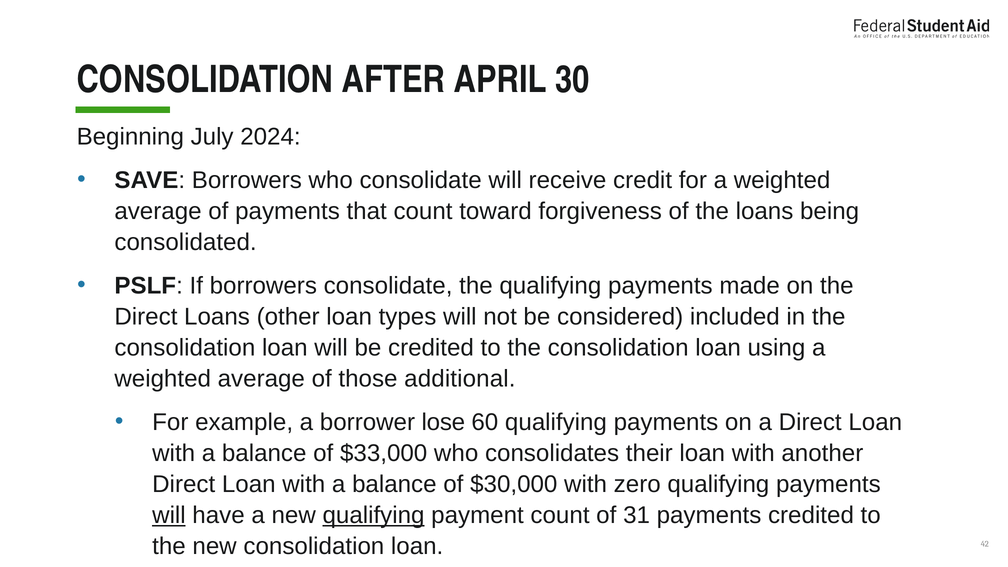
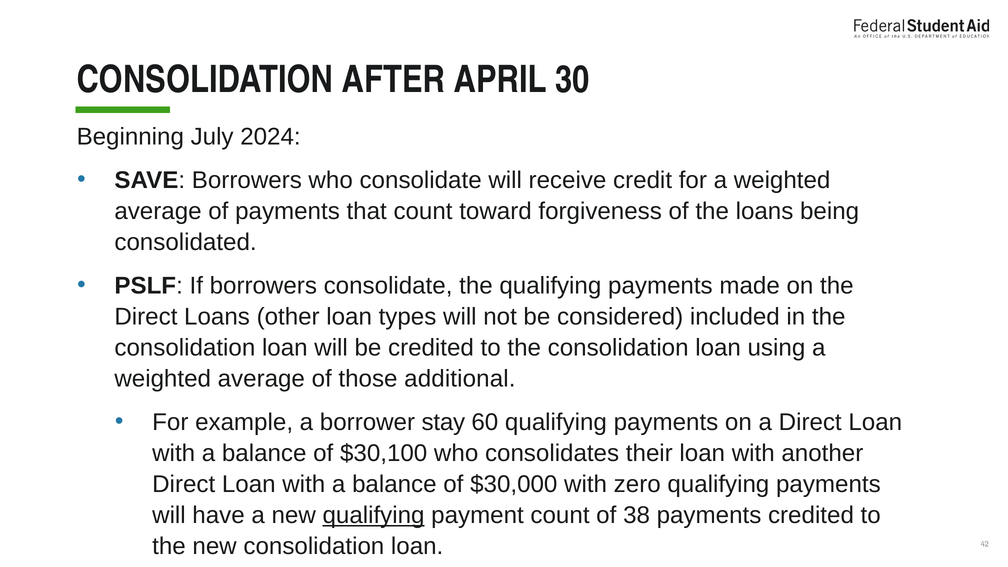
lose: lose -> stay
$33,000: $33,000 -> $30,100
will at (169, 515) underline: present -> none
31: 31 -> 38
